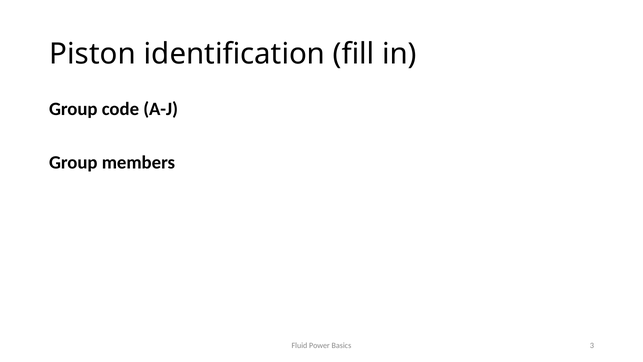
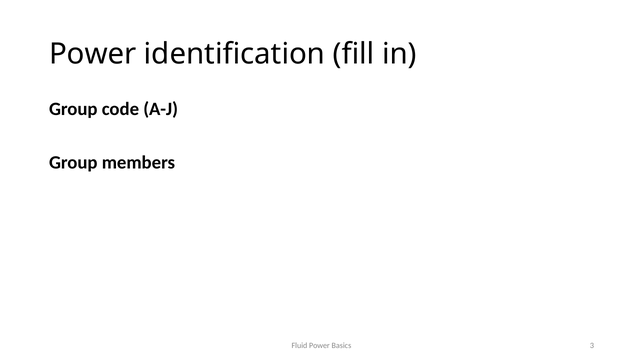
Piston at (93, 54): Piston -> Power
